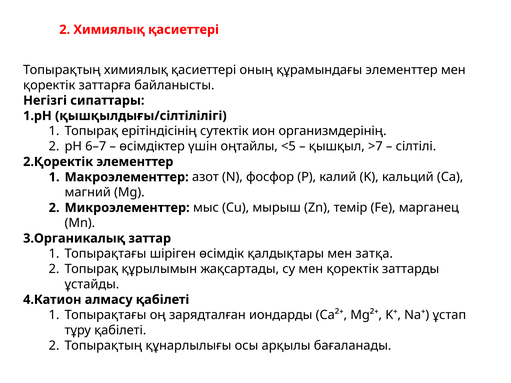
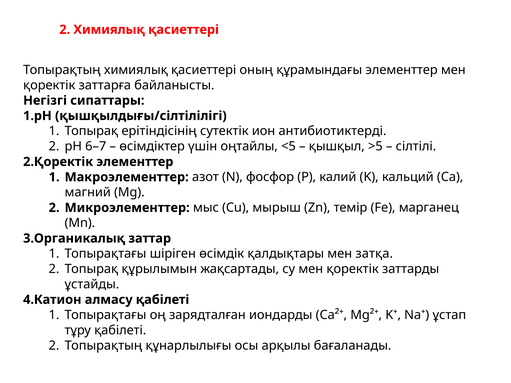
организмдерінің: организмдерінің -> антибиотиктерді
>7: >7 -> >5
